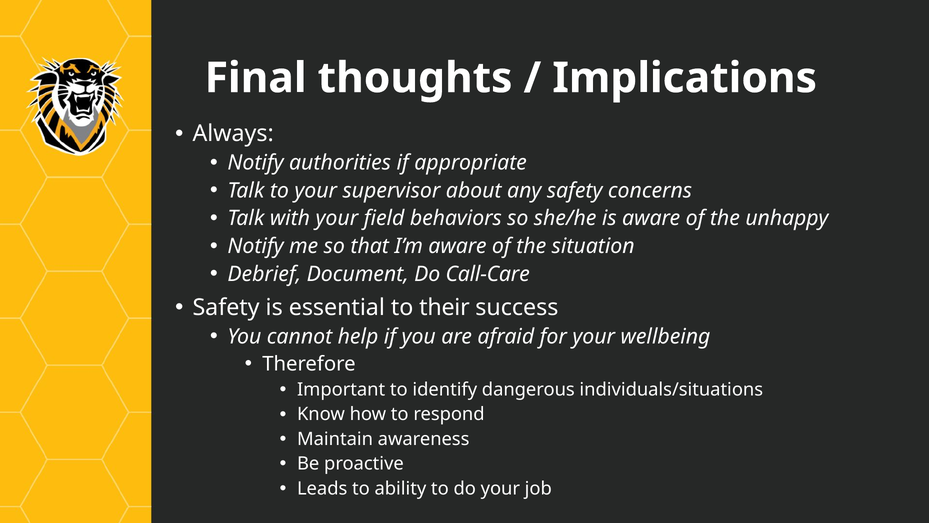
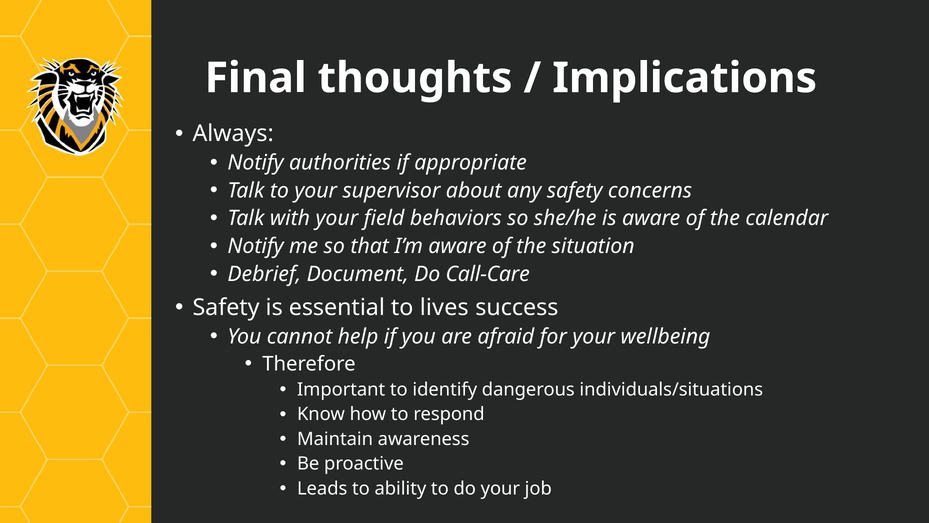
unhappy: unhappy -> calendar
their: their -> lives
